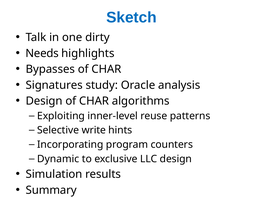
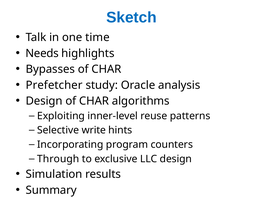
dirty: dirty -> time
Signatures: Signatures -> Prefetcher
Dynamic: Dynamic -> Through
